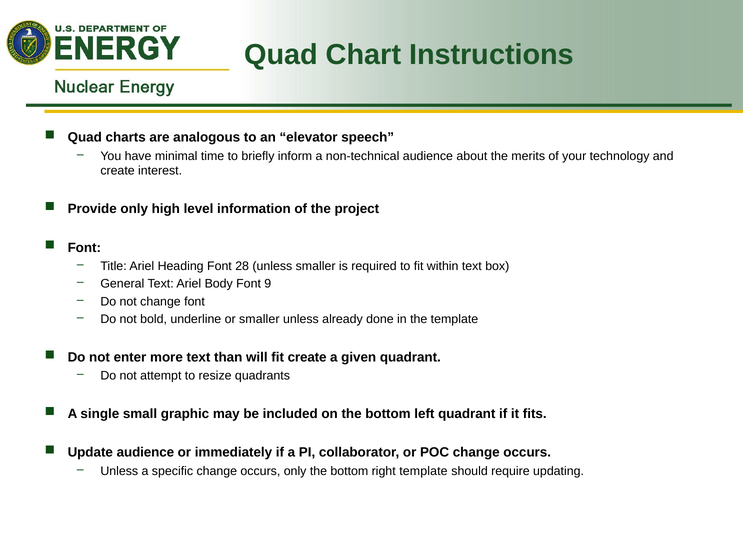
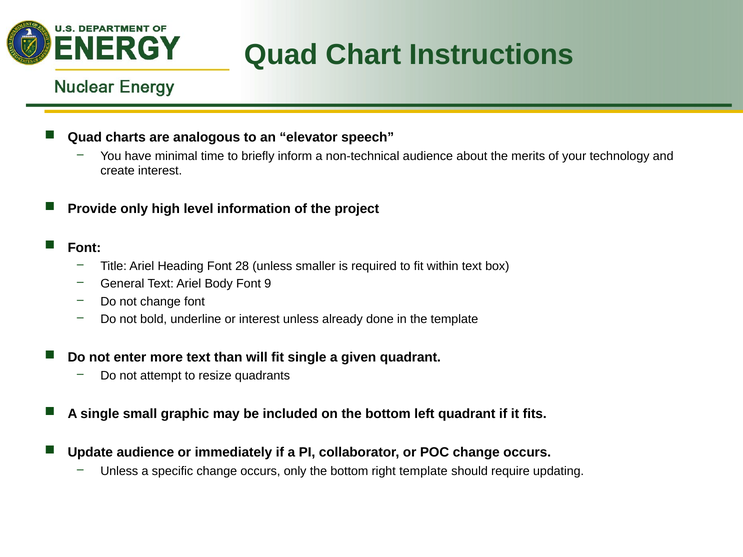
or smaller: smaller -> interest
fit create: create -> single
